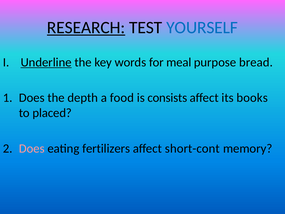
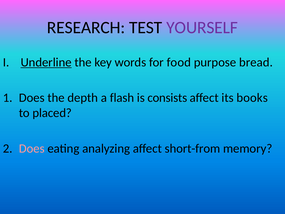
RESEARCH underline: present -> none
YOURSELF colour: blue -> purple
meal: meal -> food
food: food -> flash
fertilizers: fertilizers -> analyzing
short-cont: short-cont -> short-from
